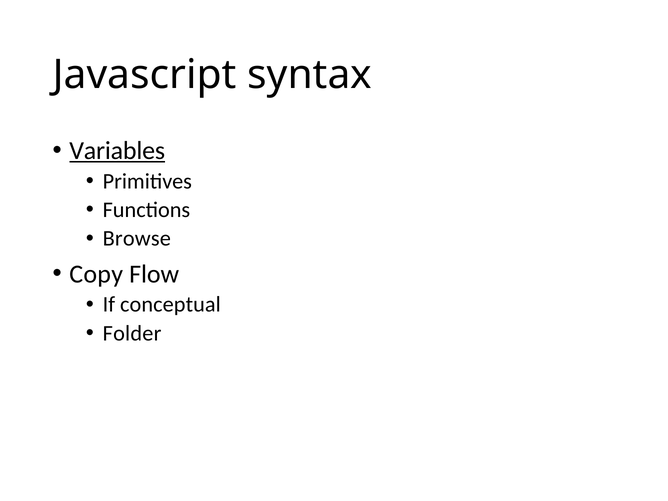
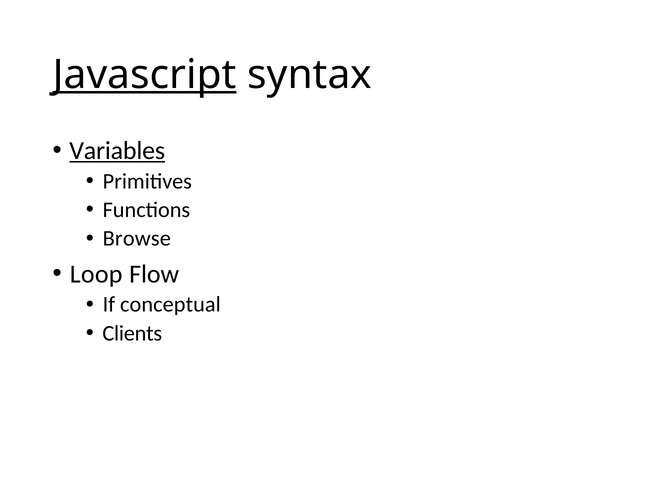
Javascript underline: none -> present
Copy: Copy -> Loop
Folder: Folder -> Clients
